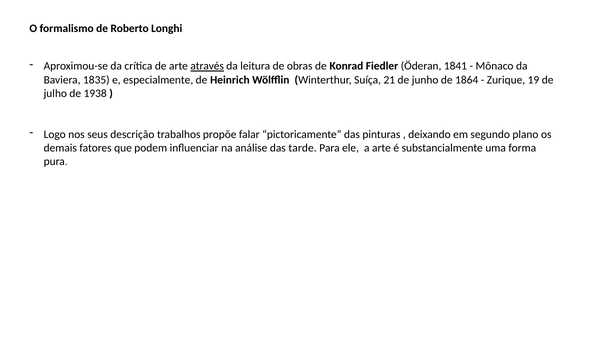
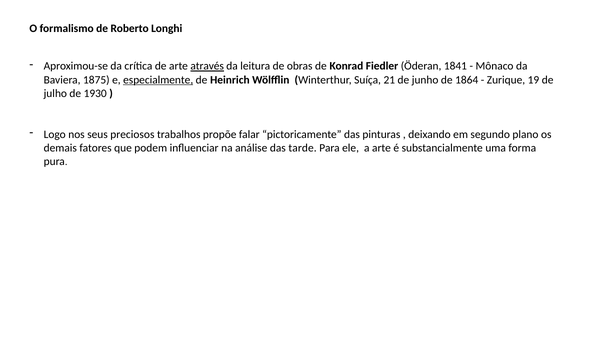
1835: 1835 -> 1875
especialmente underline: none -> present
1938: 1938 -> 1930
descrição: descrição -> preciosos
